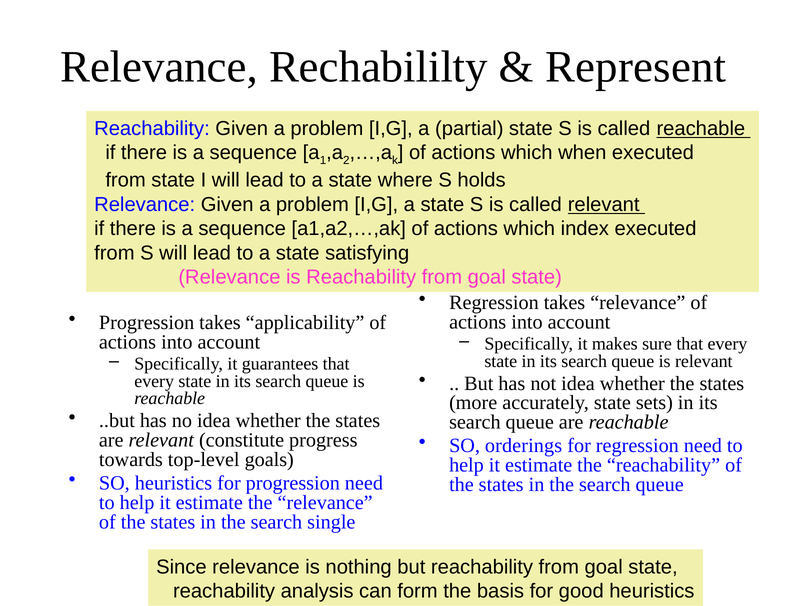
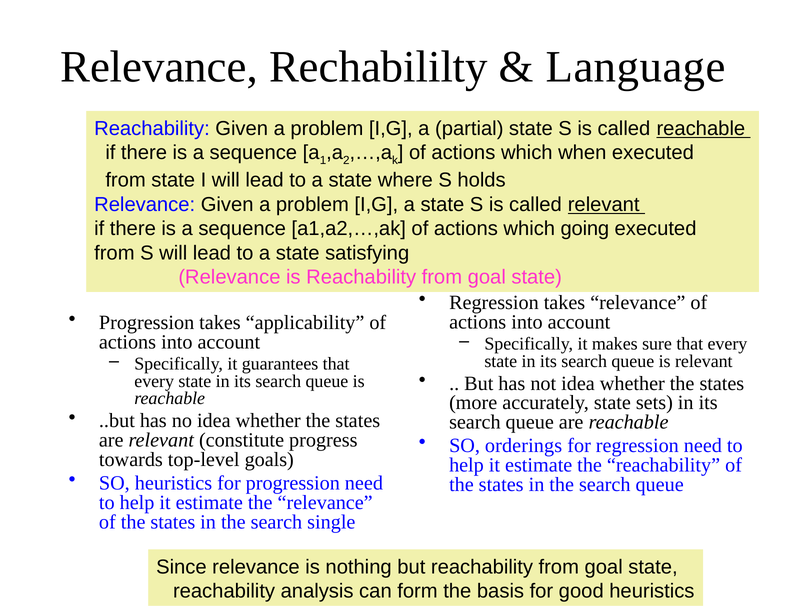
Represent: Represent -> Language
index: index -> going
